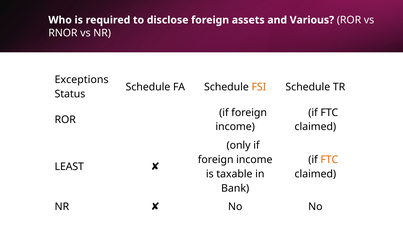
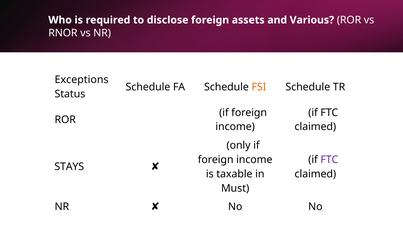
FTC at (329, 159) colour: orange -> purple
LEAST: LEAST -> STAYS
Bank: Bank -> Must
